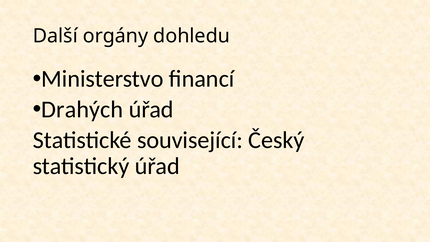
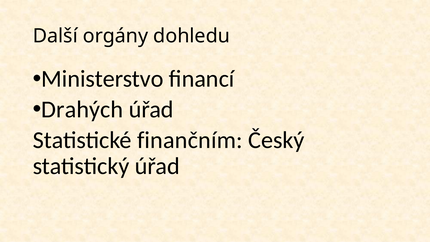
související: související -> finančním
